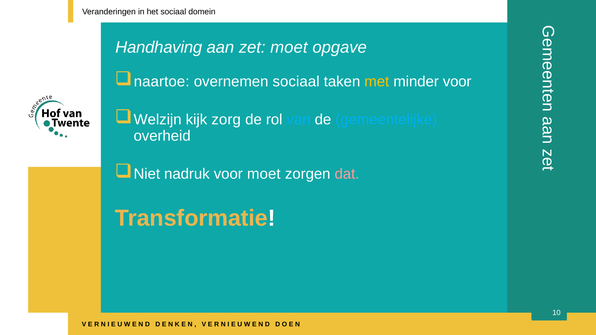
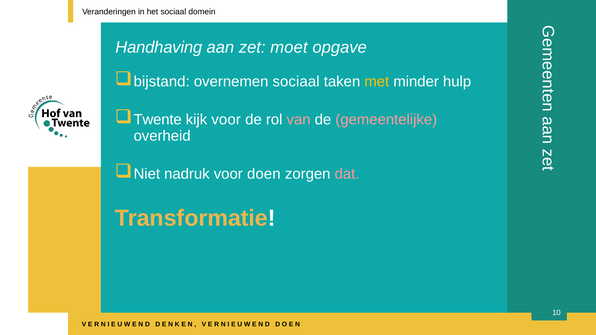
naartoe: naartoe -> bijstand
minder voor: voor -> hulp
Welzijn: Welzijn -> Twente
kijk zorg: zorg -> voor
van colour: light blue -> pink
gemeentelijke colour: light blue -> pink
voor moet: moet -> doen
